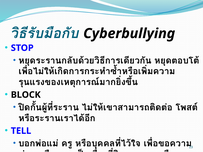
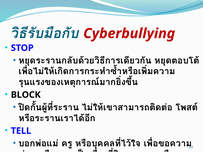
Cyberbullying colour: black -> red
